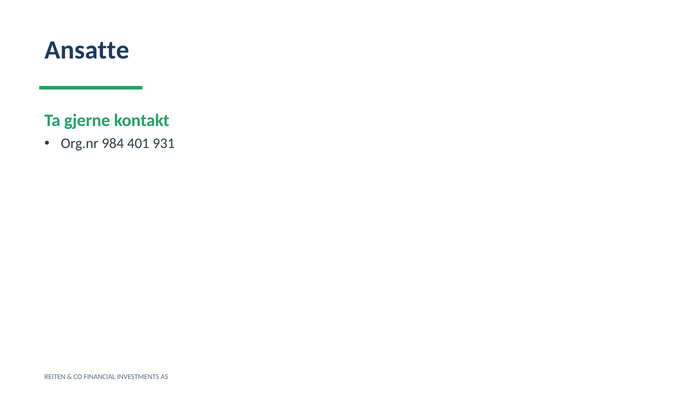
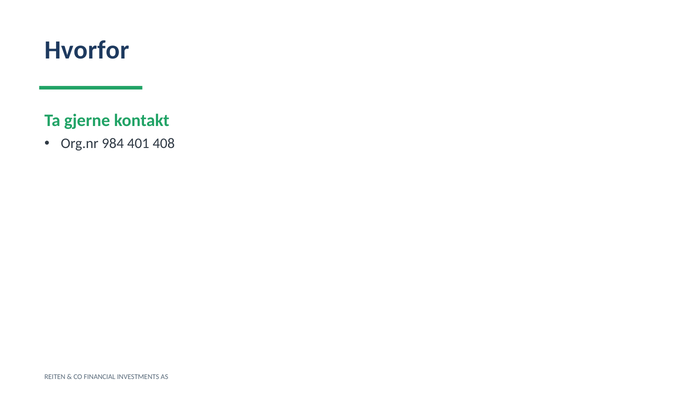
Ansatte: Ansatte -> Hvorfor
931: 931 -> 408
